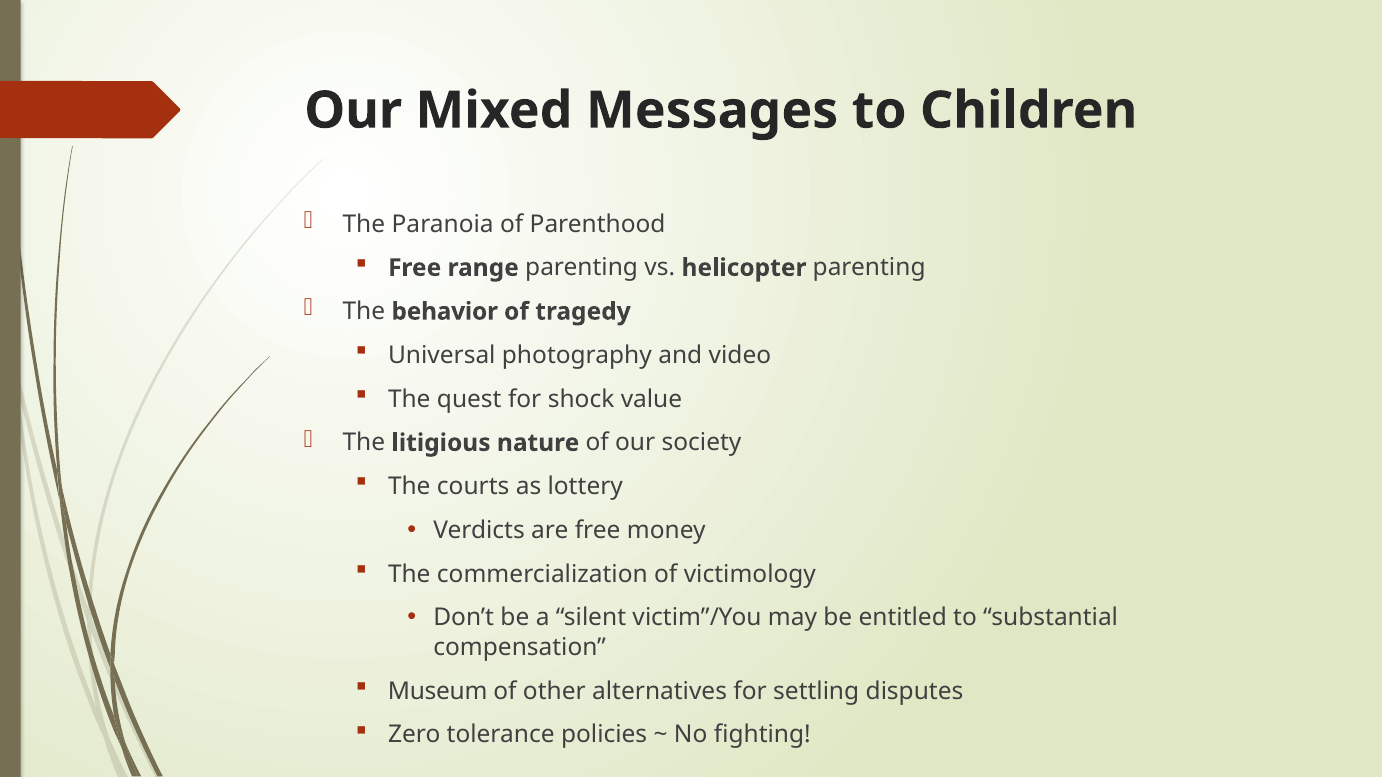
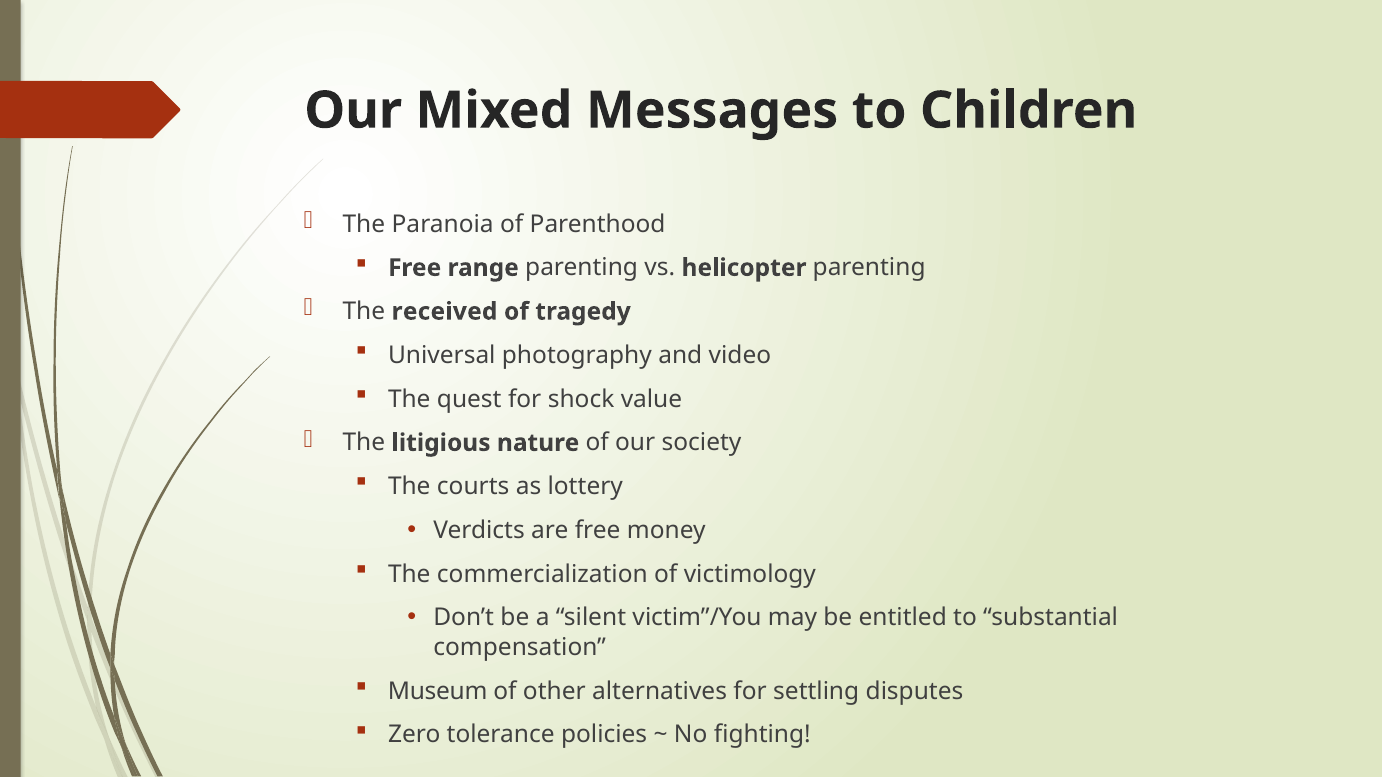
behavior: behavior -> received
